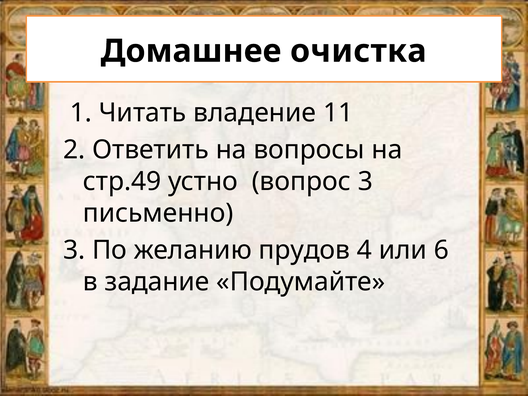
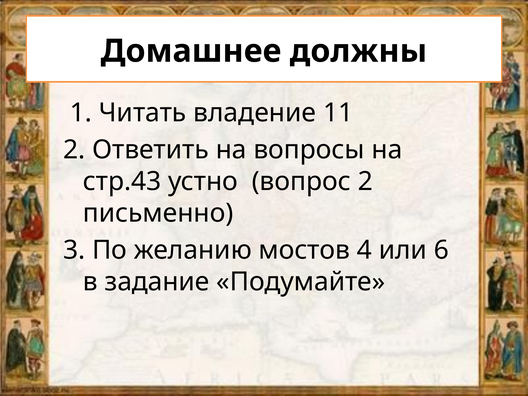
очистка: очистка -> должны
стр.49: стр.49 -> стр.43
вопрос 3: 3 -> 2
прудов: прудов -> мостов
